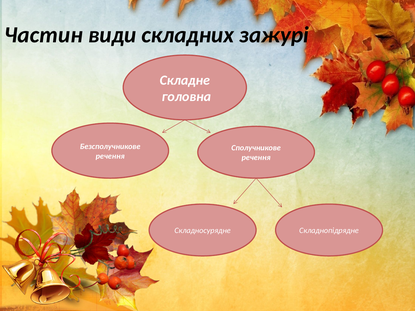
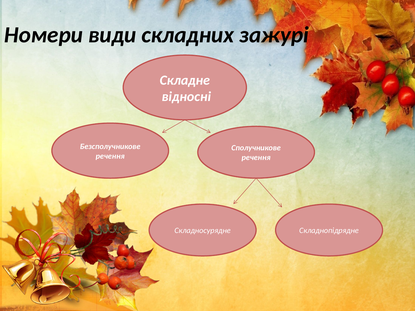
Частин: Частин -> Номери
головна: головна -> відносні
